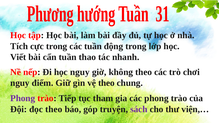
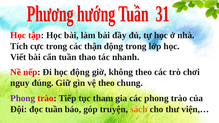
các tuần: tuần -> thận
học nguy: nguy -> động
điểm: điểm -> đúng
đọc theo: theo -> tuần
sách colour: purple -> orange
